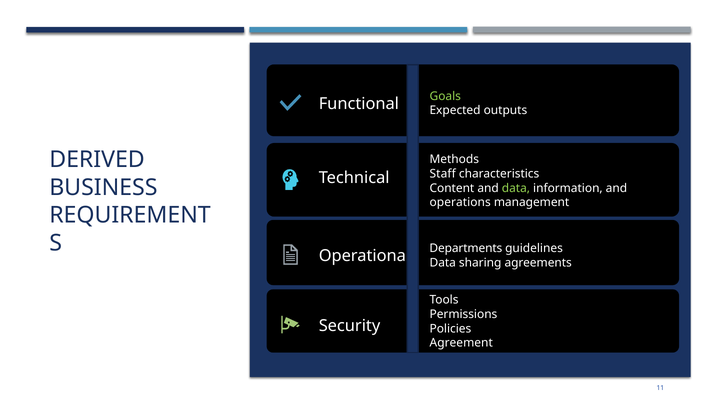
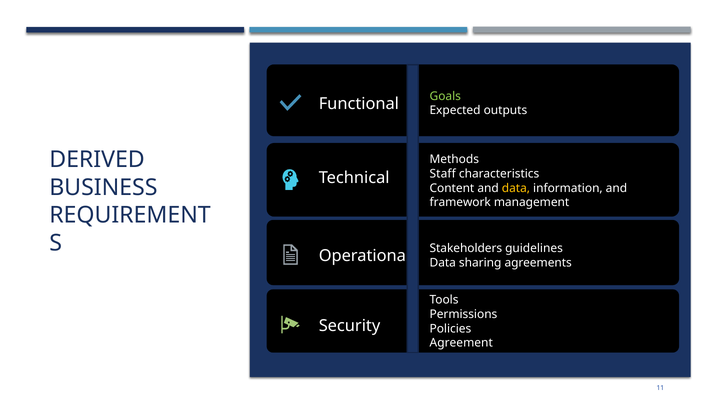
data at (516, 188) colour: light green -> yellow
operations: operations -> framework
Departments: Departments -> Stakeholders
